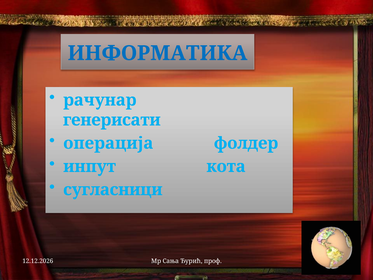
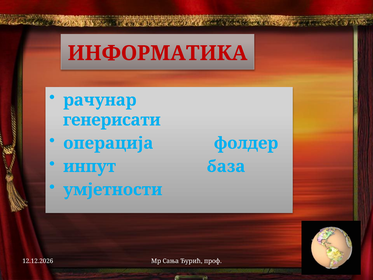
ИНФОРМАТИКА colour: blue -> red
кота: кота -> база
сугласници: сугласници -> умјетности
